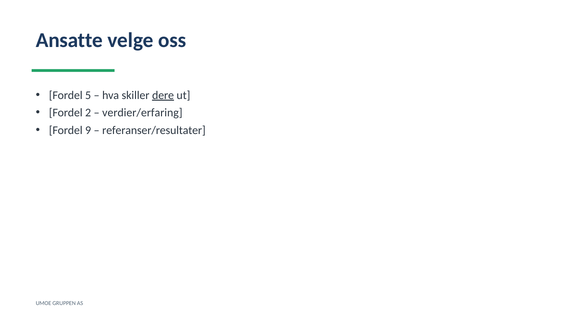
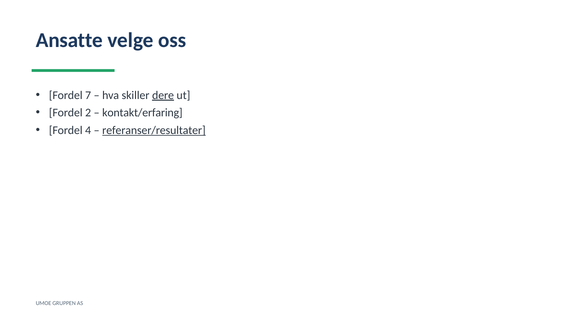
5: 5 -> 7
verdier/erfaring: verdier/erfaring -> kontakt/erfaring
9: 9 -> 4
referanser/resultater underline: none -> present
